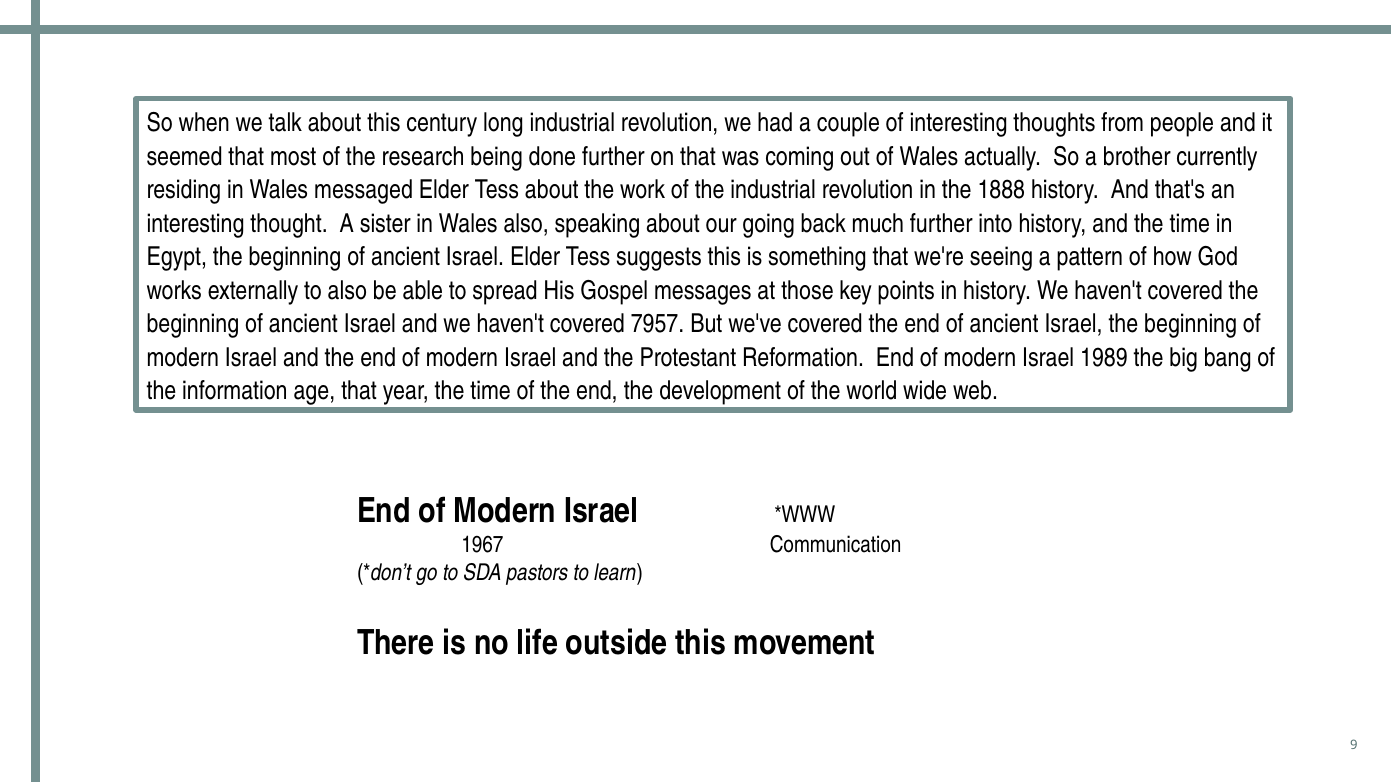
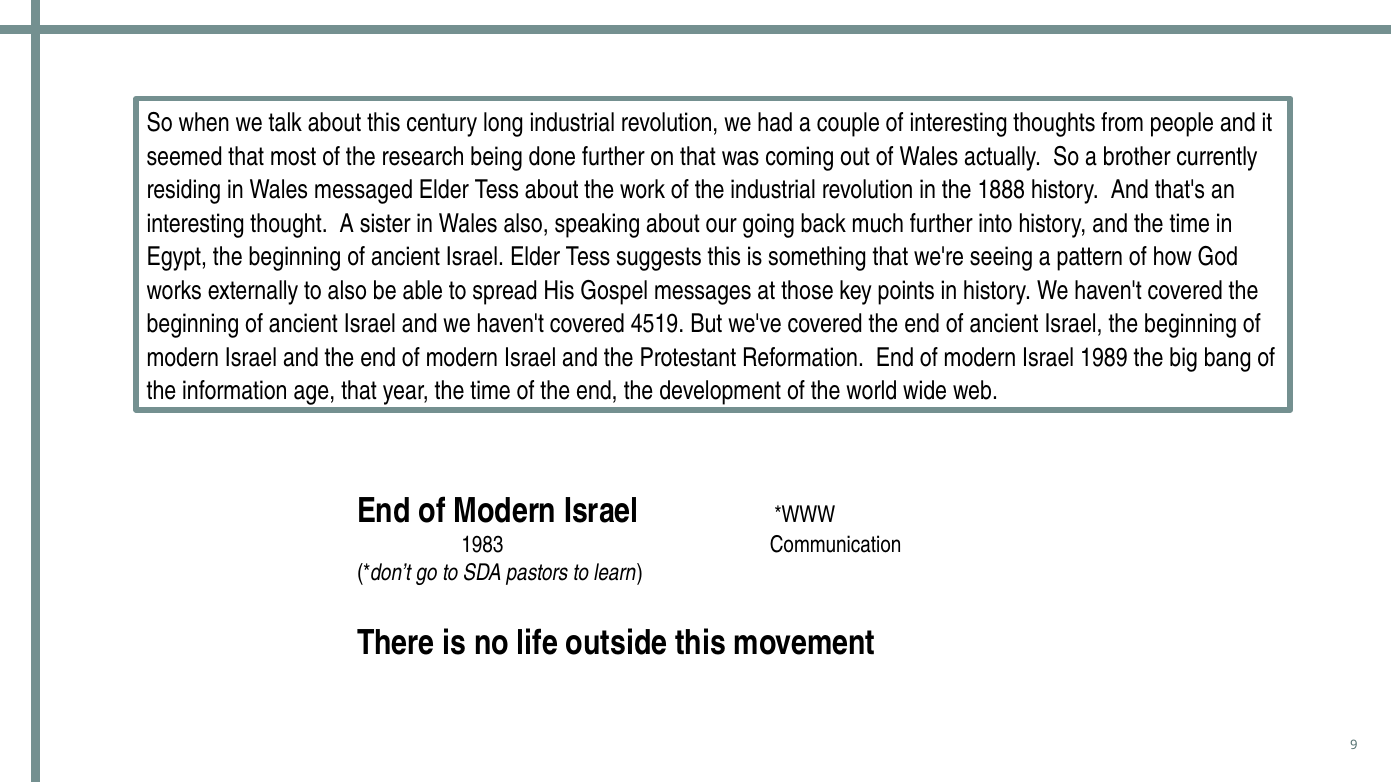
7957: 7957 -> 4519
1967: 1967 -> 1983
